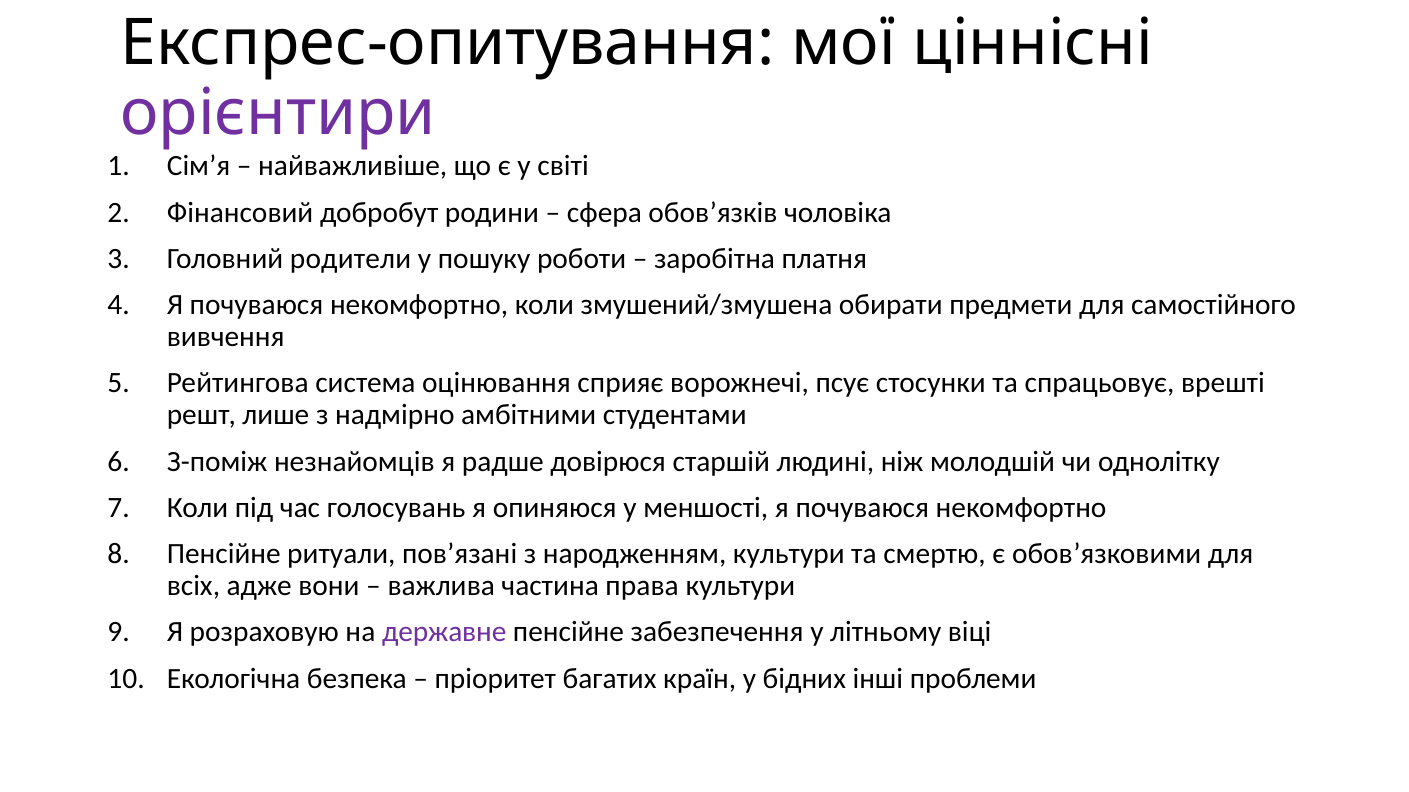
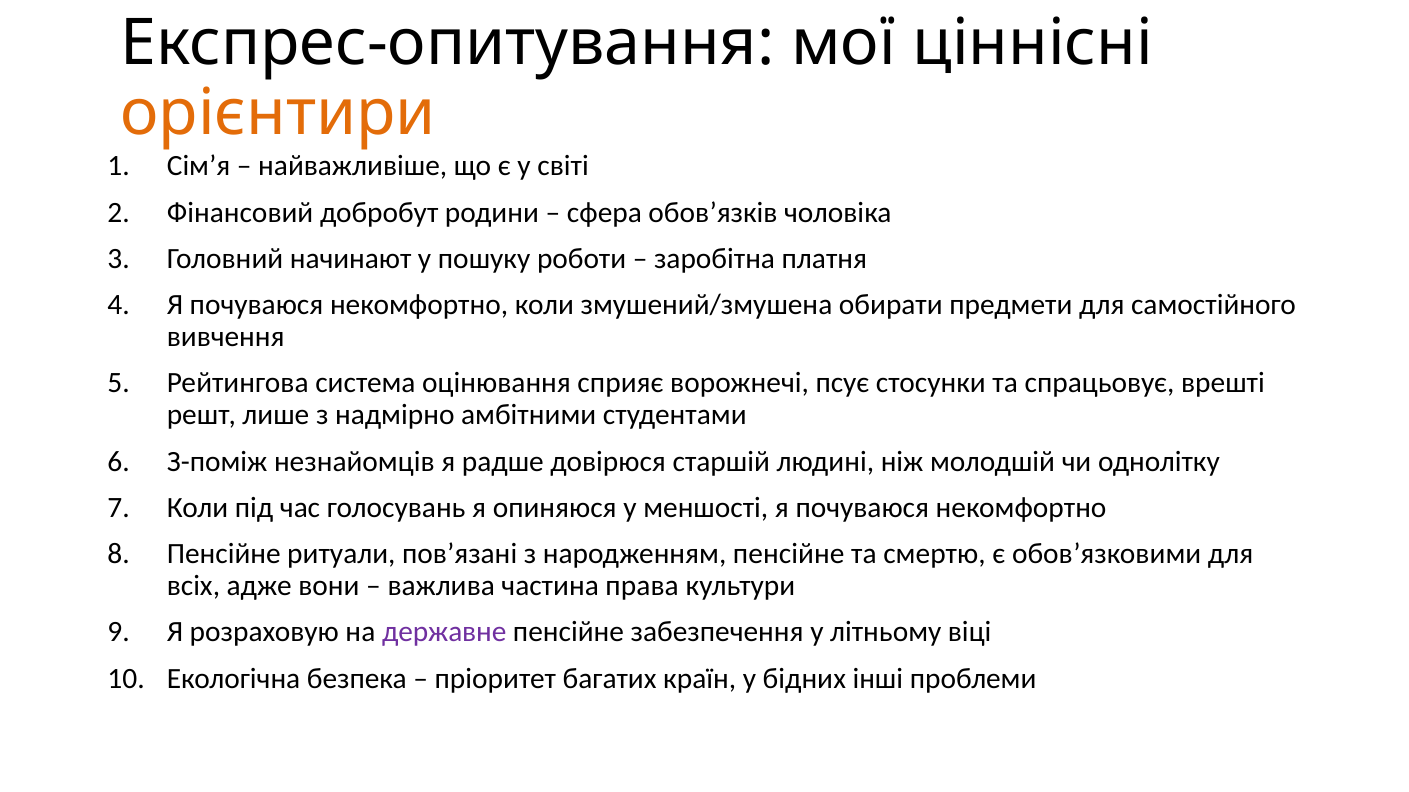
орієнтири colour: purple -> orange
родители: родители -> начинают
народженням культури: культури -> пенсійне
